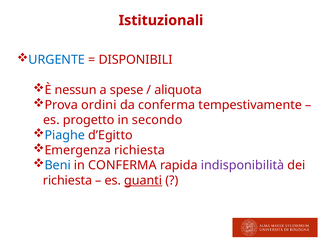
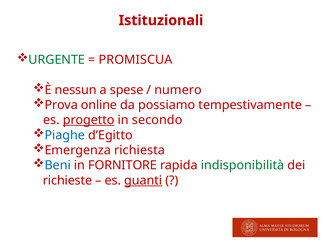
URGENTE colour: blue -> green
DISPONIBILI: DISPONIBILI -> PROMISCUA
aliquota: aliquota -> numero
ordini: ordini -> online
da conferma: conferma -> possiamo
progetto underline: none -> present
in CONFERMA: CONFERMA -> FORNITORE
indisponibilità colour: purple -> green
richiesta at (68, 181): richiesta -> richieste
